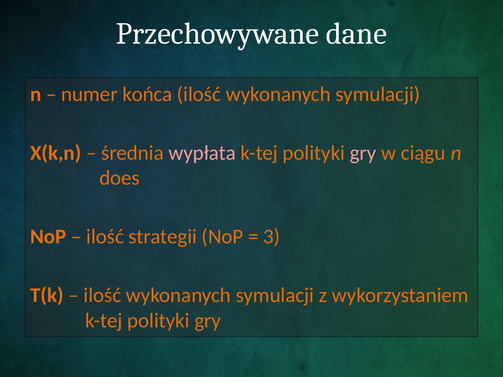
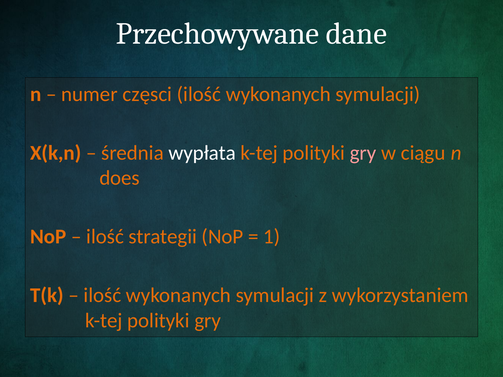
końca: końca -> częsci
wypłata colour: pink -> white
3: 3 -> 1
